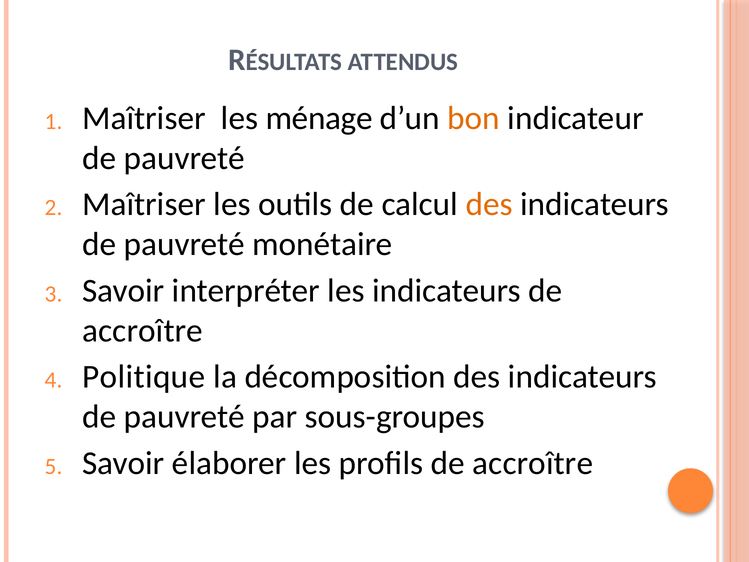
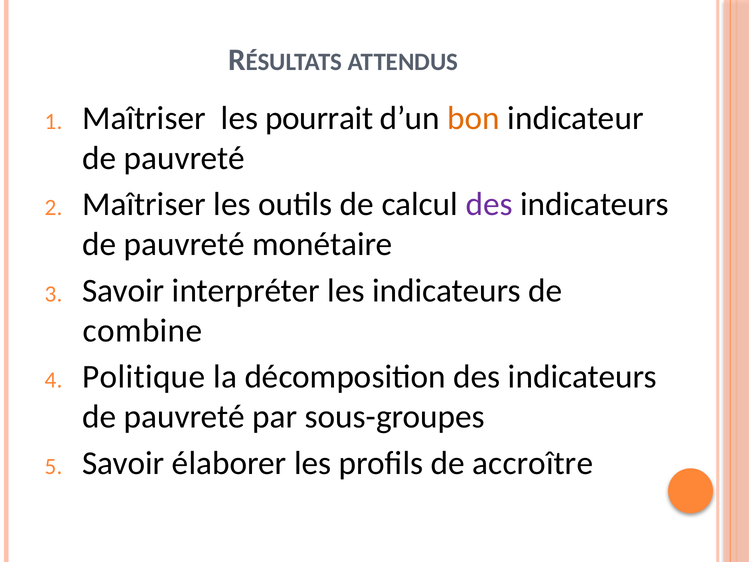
ménage: ménage -> pourrait
des at (489, 204) colour: orange -> purple
accroître at (143, 331): accroître -> combine
